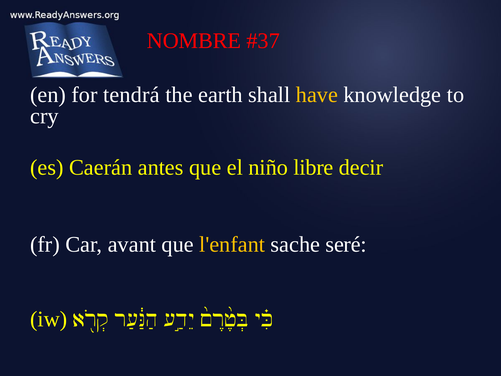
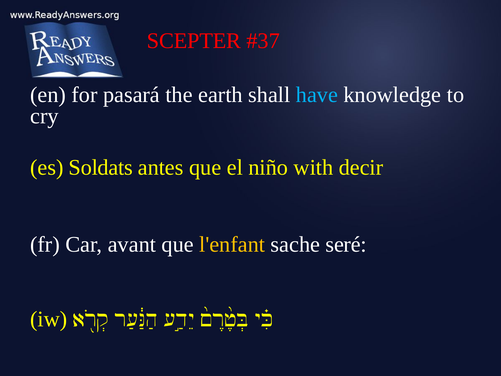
NOMBRE: NOMBRE -> SCEPTER
tendrá: tendrá -> pasará
have colour: yellow -> light blue
Caerán: Caerán -> Soldats
libre: libre -> with
